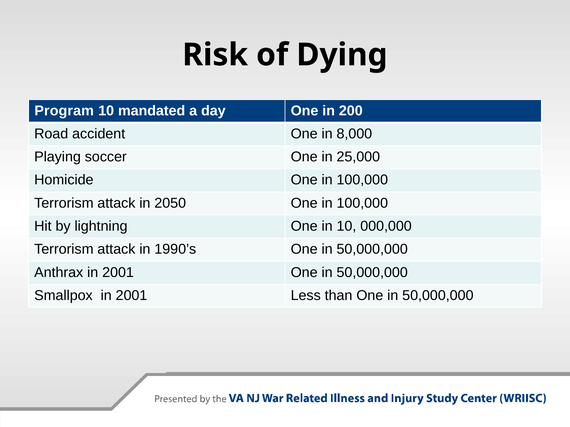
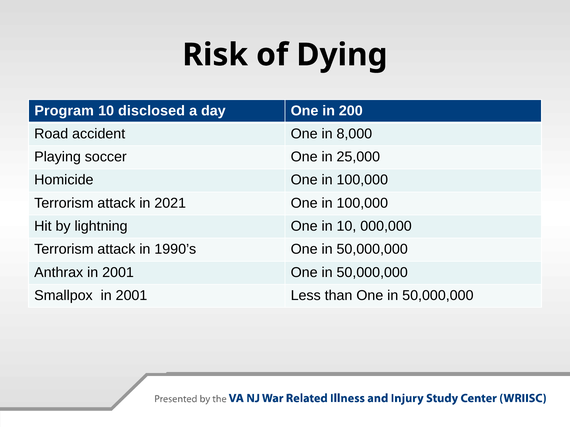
mandated: mandated -> disclosed
2050: 2050 -> 2021
